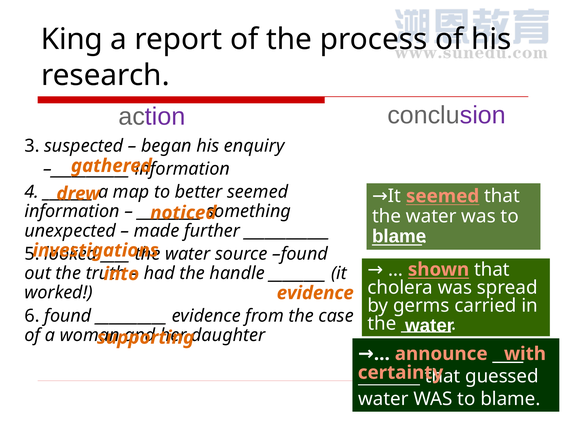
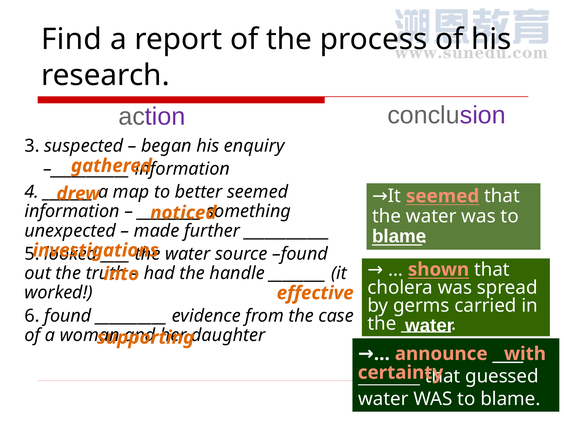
King: King -> Find
evidence at (315, 293): evidence -> effective
